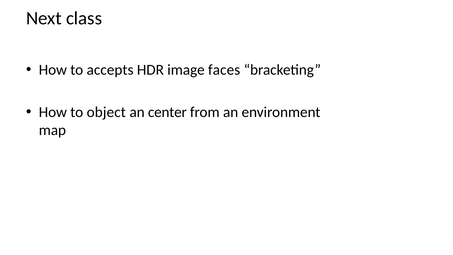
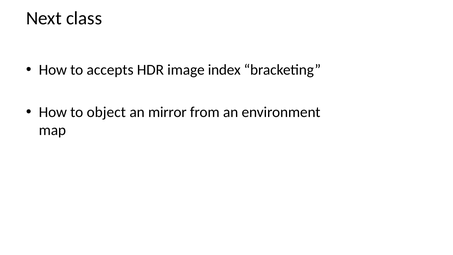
faces: faces -> index
center: center -> mirror
